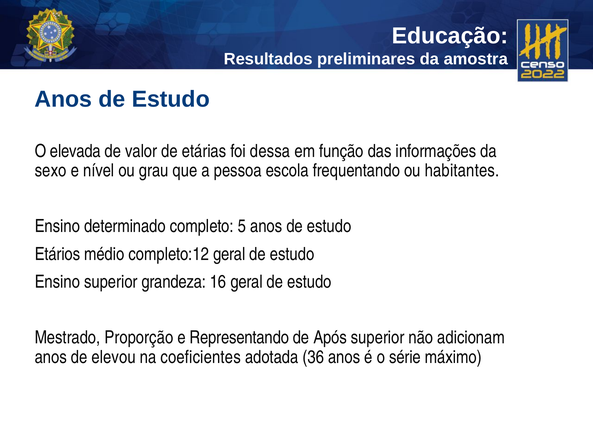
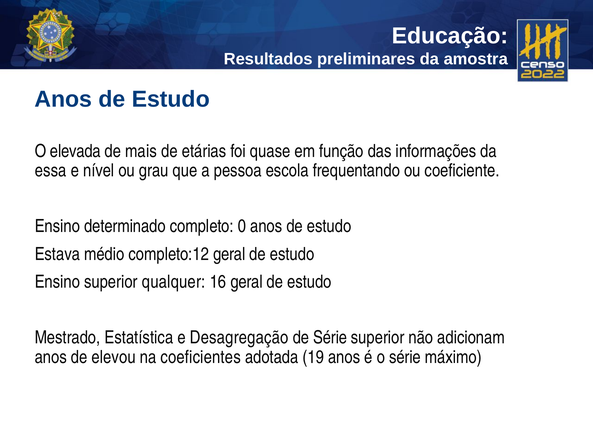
valor: valor -> mais
dessa: dessa -> quase
sexo: sexo -> essa
habitantes: habitantes -> coeficiente
5: 5 -> 0
Etários: Etários -> Estava
grandeza: grandeza -> qualquer
Proporção: Proporção -> Estatística
Representando: Representando -> Desagregação
de Após: Após -> Série
36: 36 -> 19
